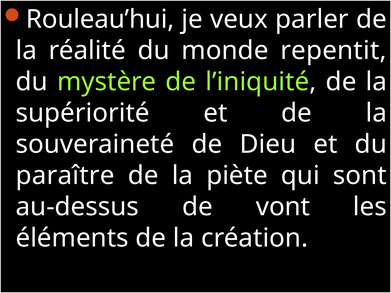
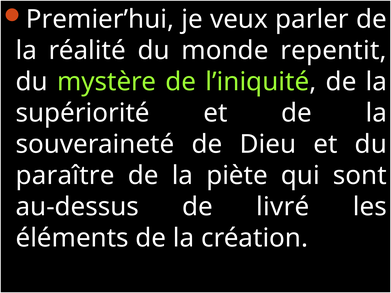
Rouleau’hui: Rouleau’hui -> Premier’hui
vont: vont -> livré
